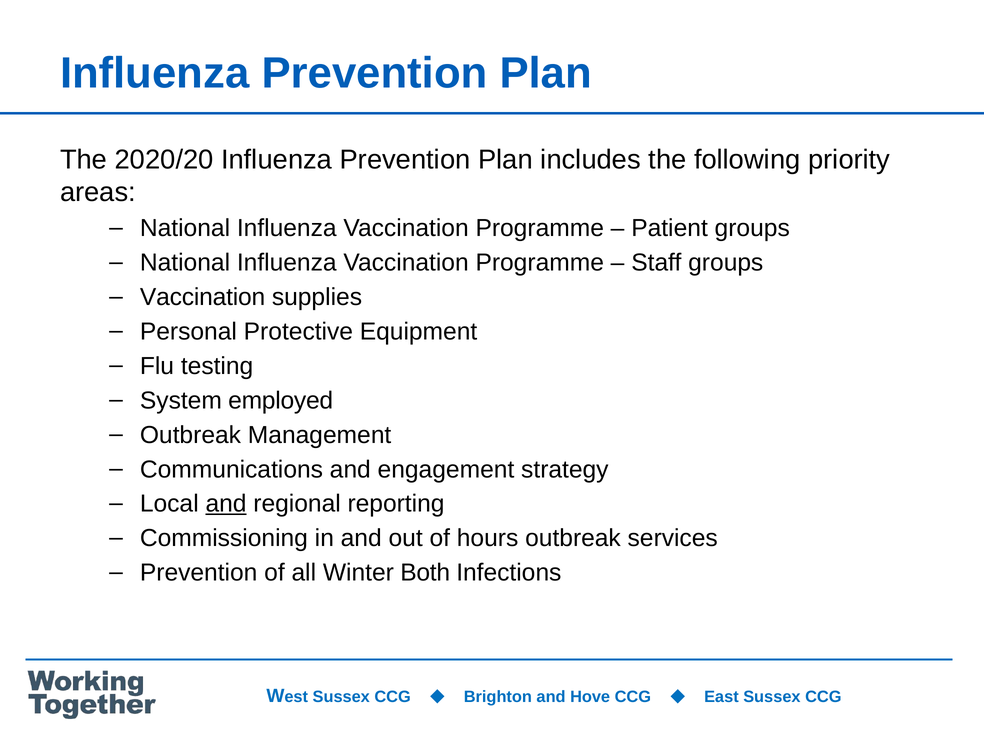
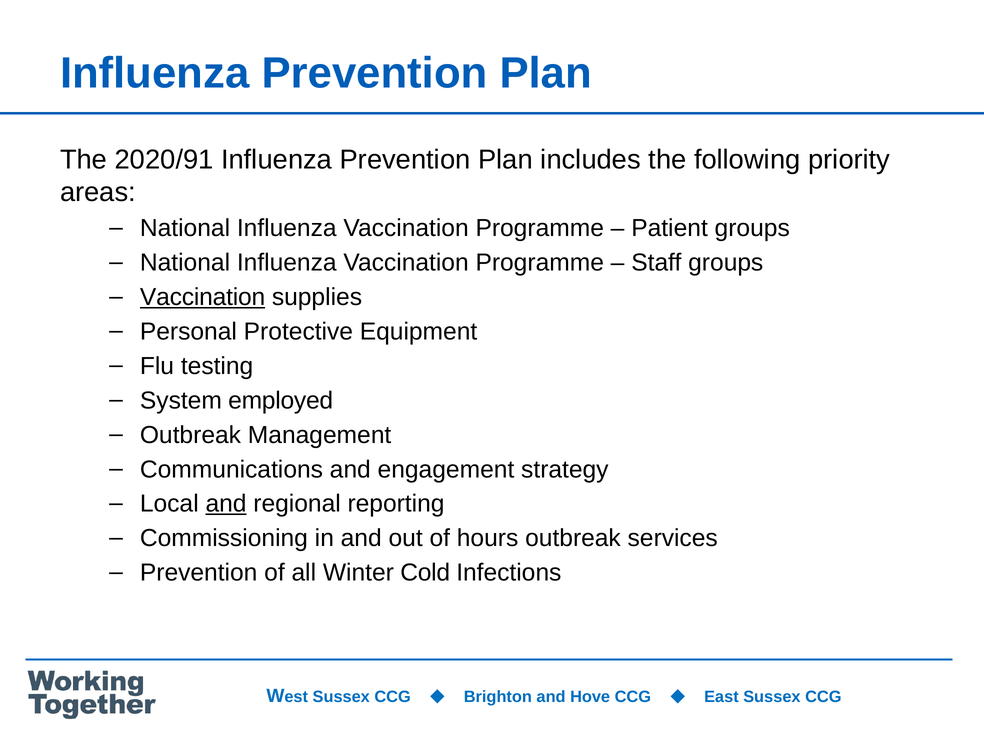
2020/20: 2020/20 -> 2020/91
Vaccination at (203, 297) underline: none -> present
Both: Both -> Cold
